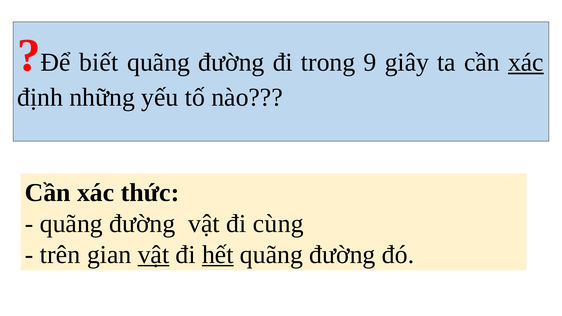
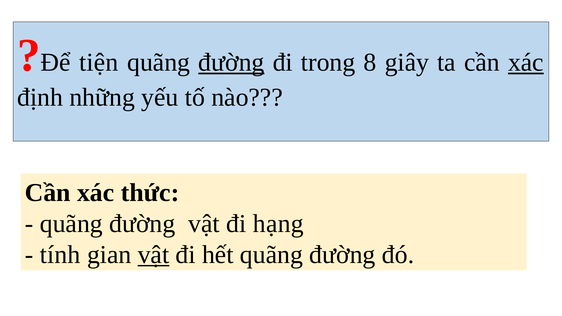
biết: biết -> tiện
đường at (231, 62) underline: none -> present
9: 9 -> 8
cùng: cùng -> hạng
trên: trên -> tính
hết underline: present -> none
